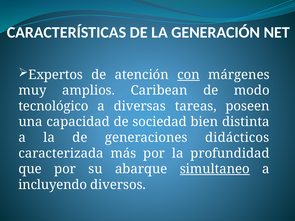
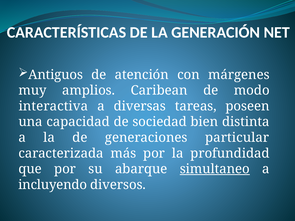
Expertos: Expertos -> Antiguos
con underline: present -> none
tecnológico: tecnológico -> interactiva
didácticos: didácticos -> particular
